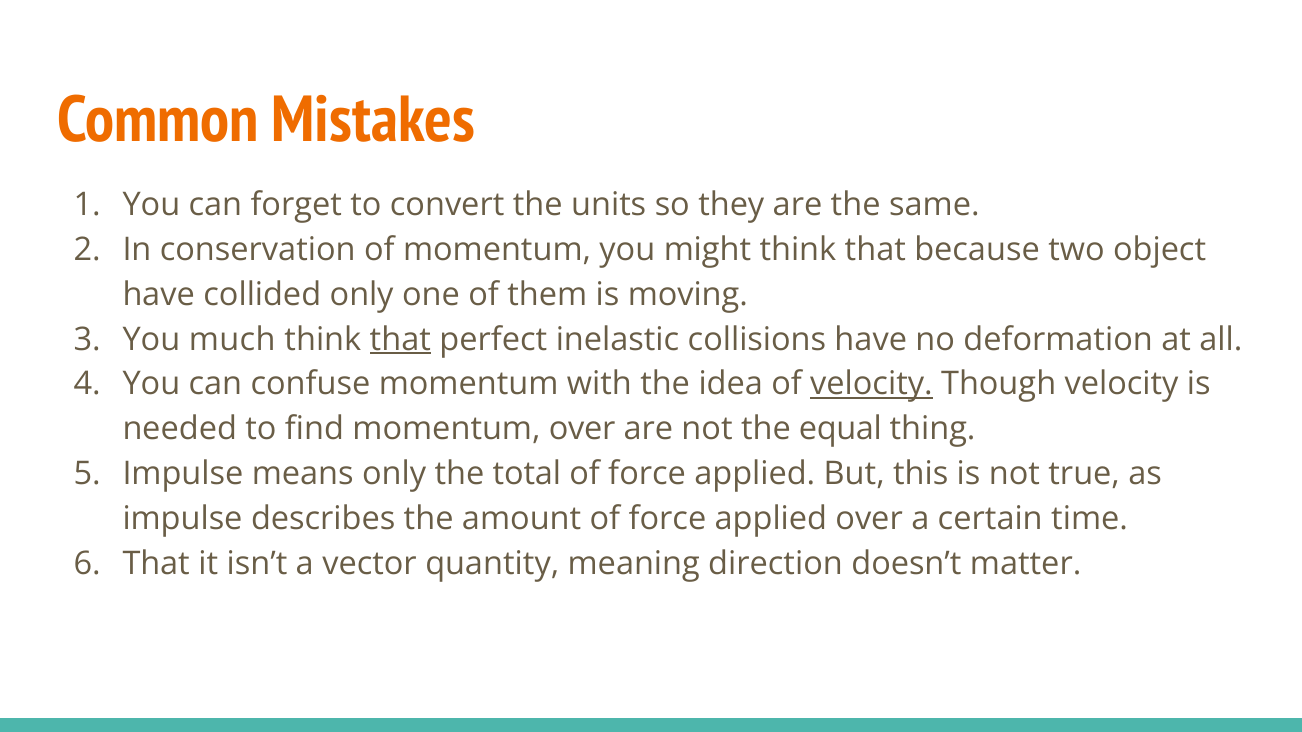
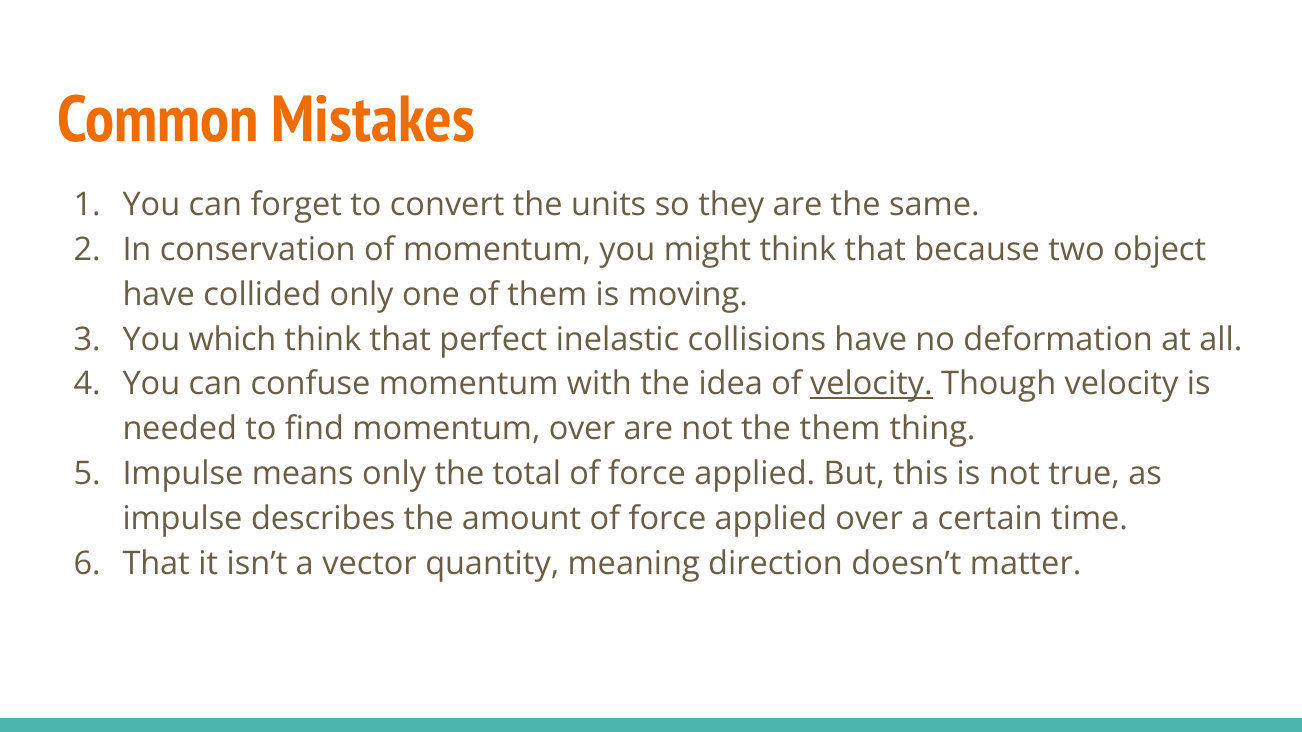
much: much -> which
that at (400, 339) underline: present -> none
the equal: equal -> them
